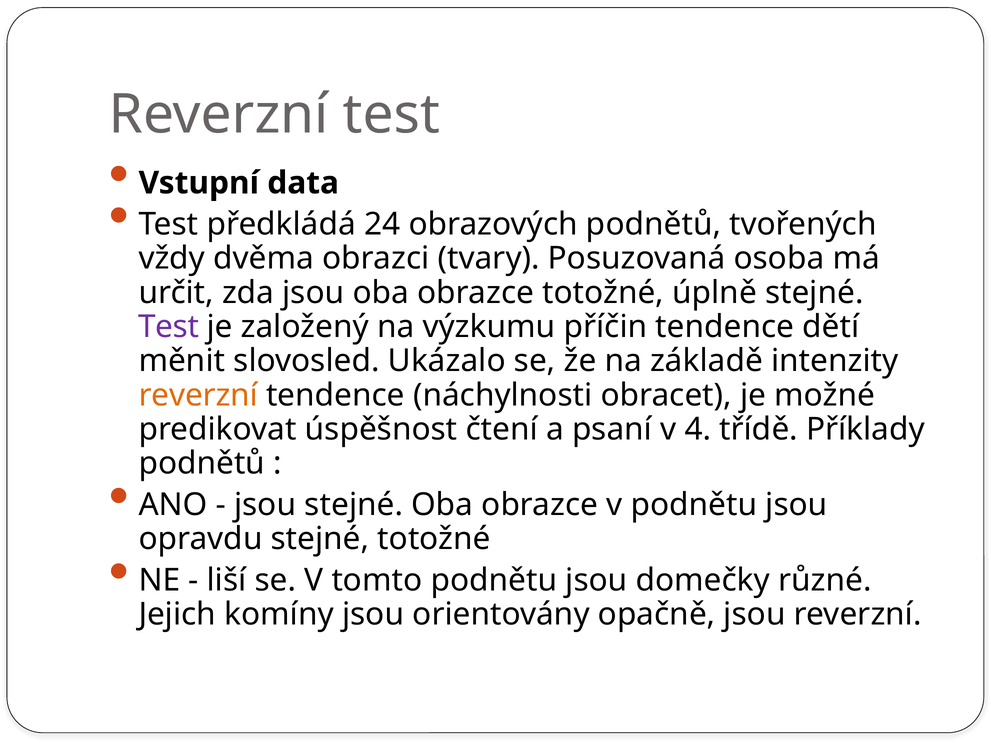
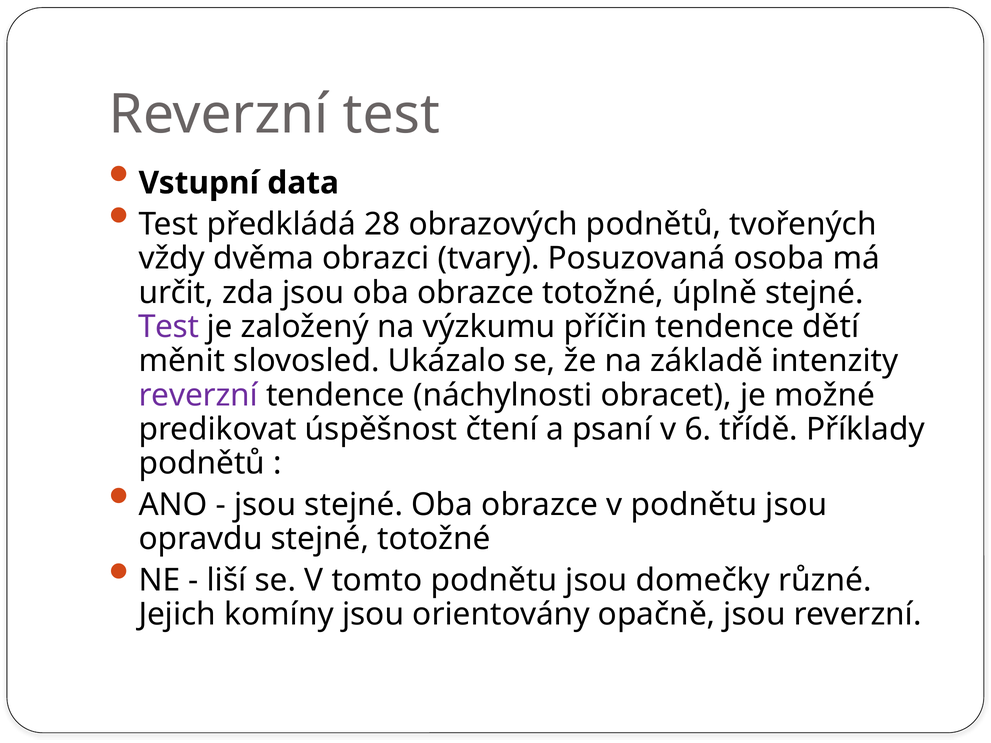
24: 24 -> 28
reverzní at (198, 395) colour: orange -> purple
4: 4 -> 6
